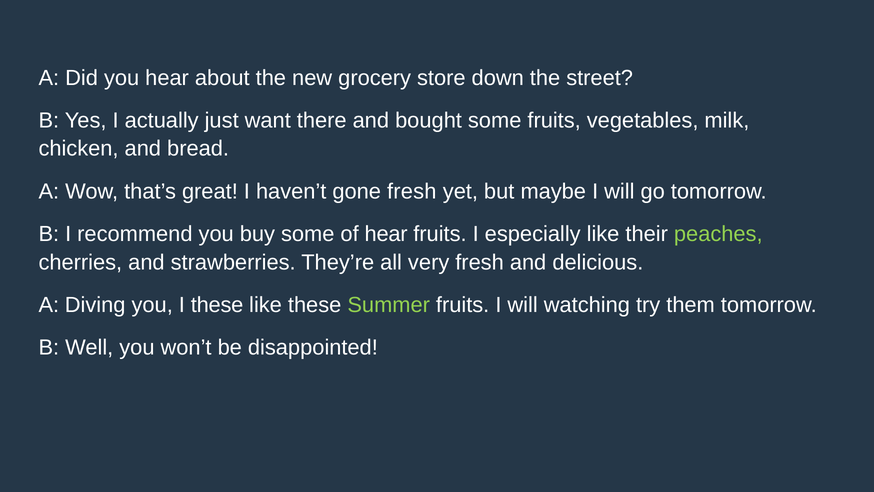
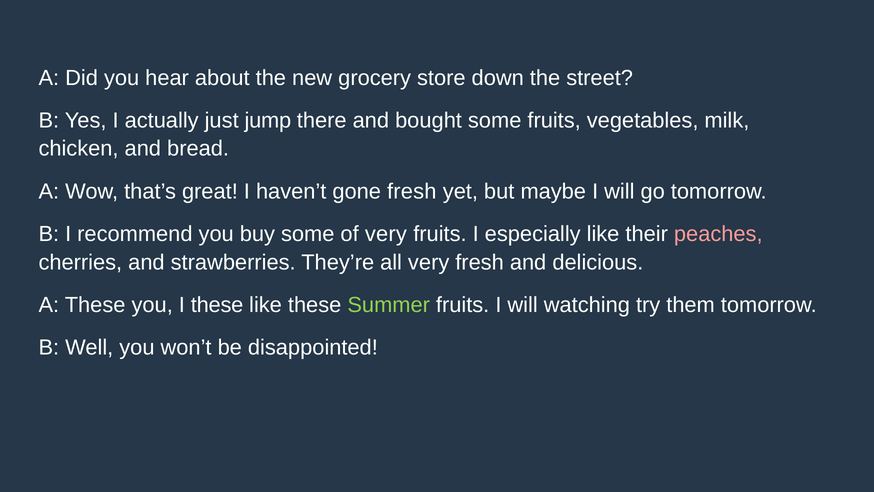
want: want -> jump
of hear: hear -> very
peaches colour: light green -> pink
A Diving: Diving -> These
